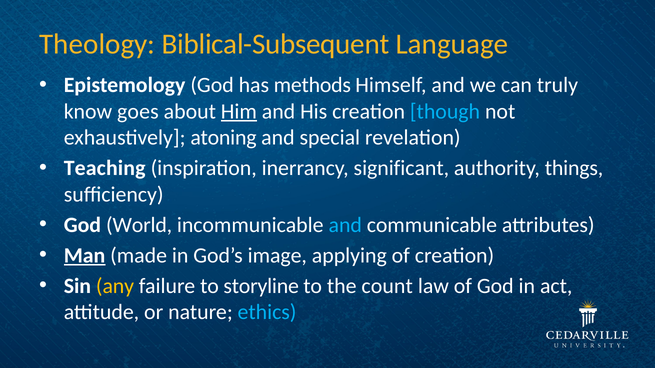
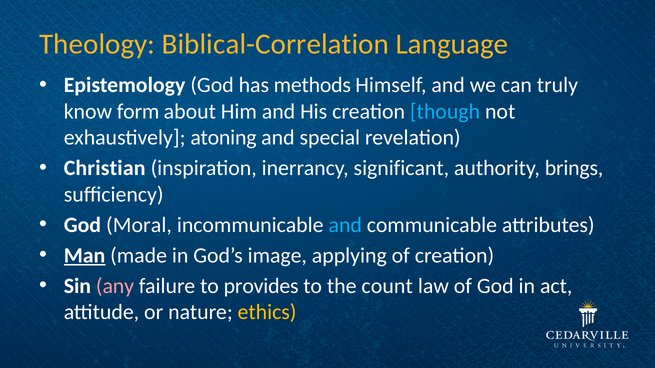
Biblical-Subsequent: Biblical-Subsequent -> Biblical-Correlation
goes: goes -> form
Him underline: present -> none
Teaching: Teaching -> Christian
things: things -> brings
World: World -> Moral
any colour: yellow -> pink
storyline: storyline -> provides
ethics colour: light blue -> yellow
